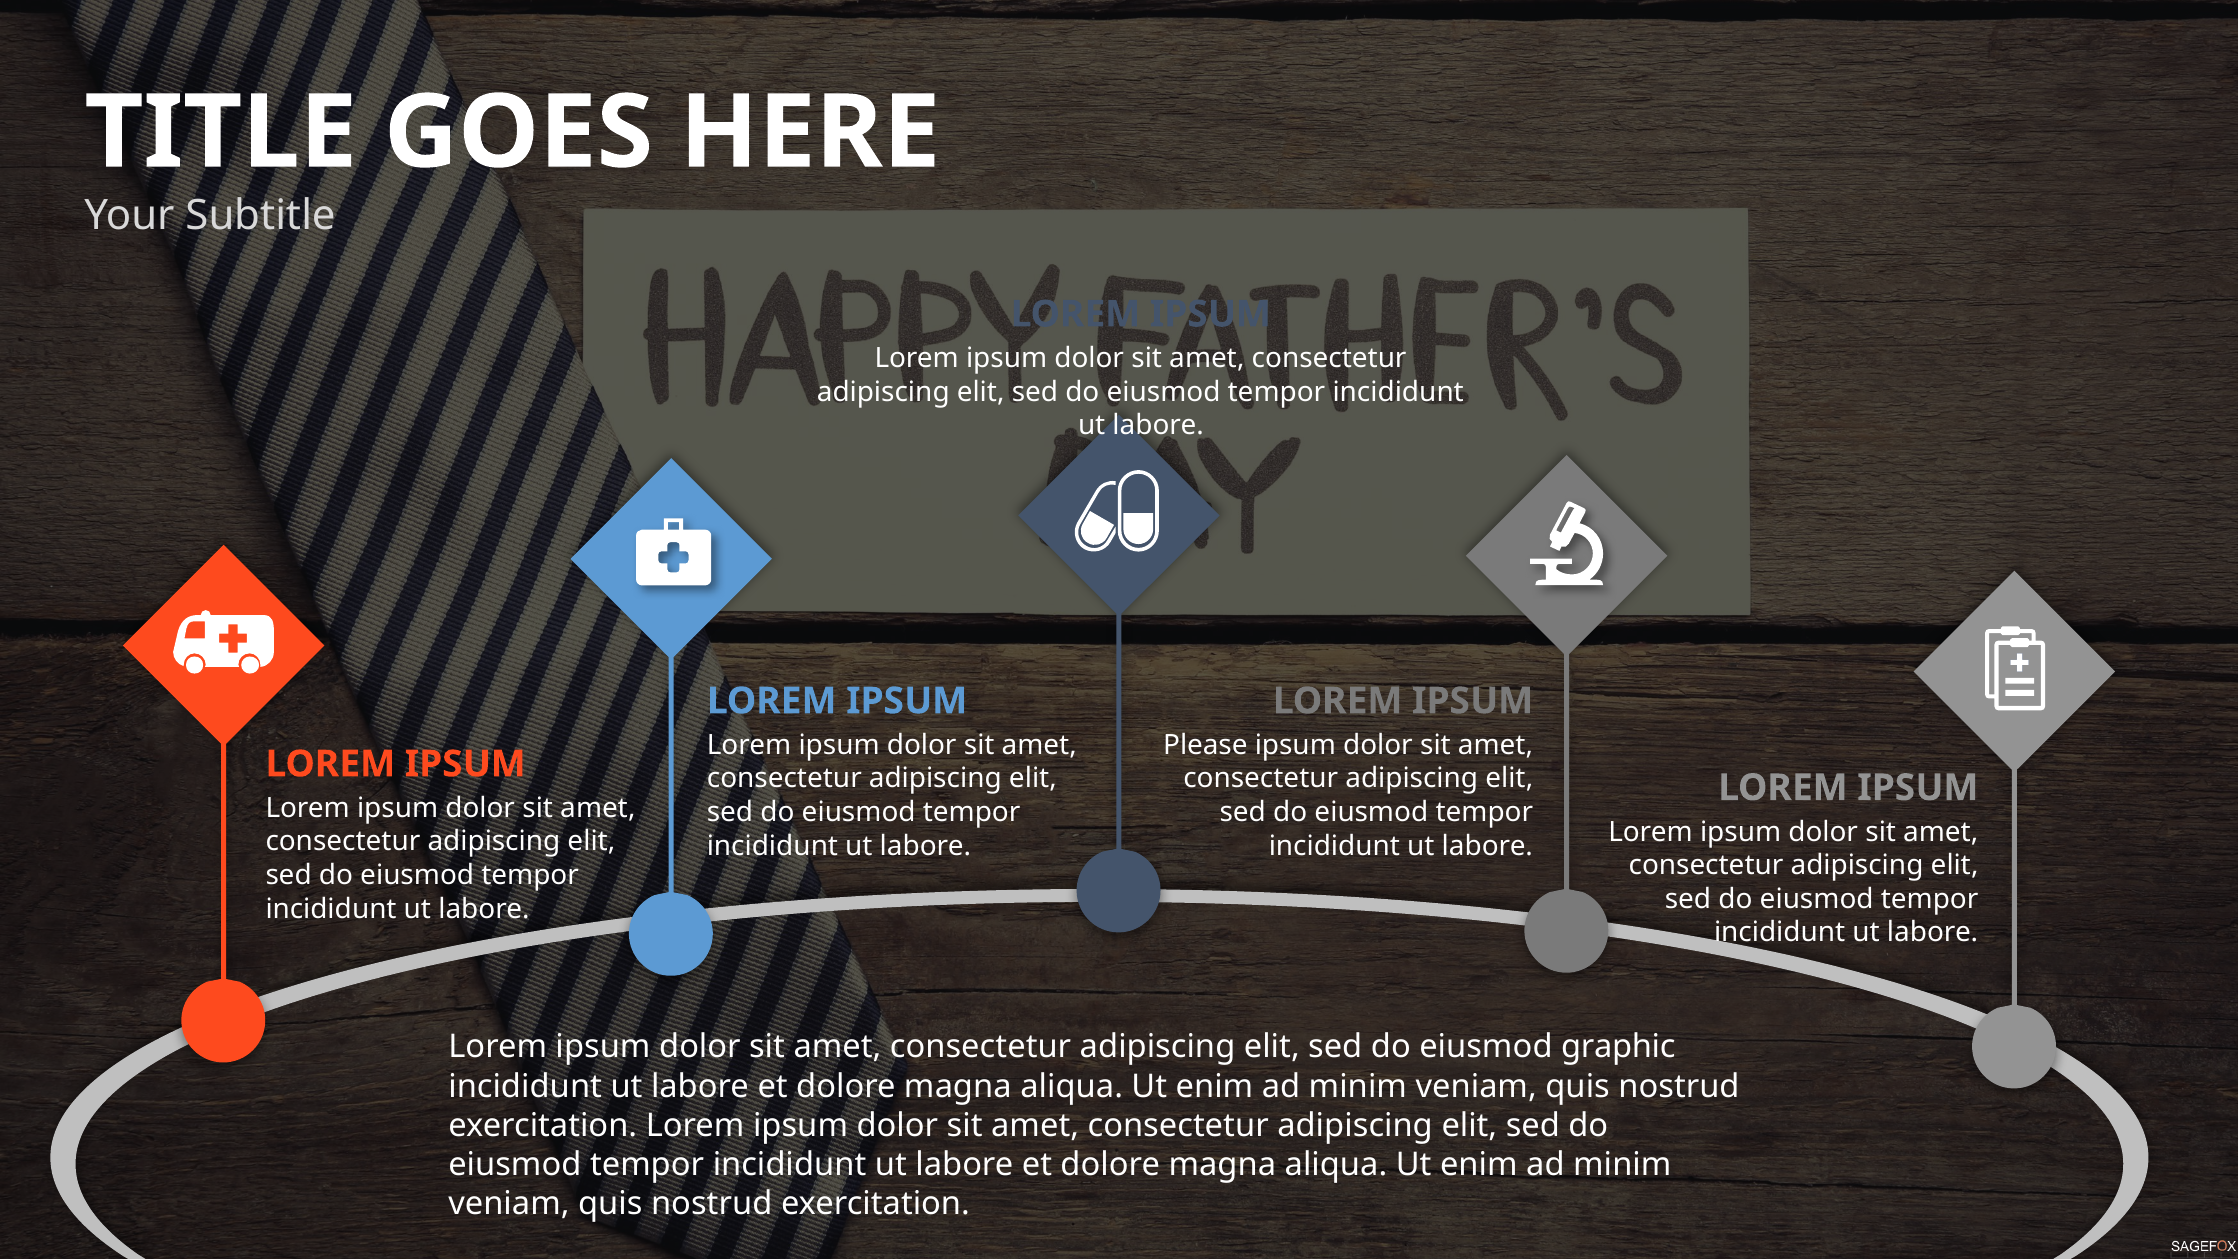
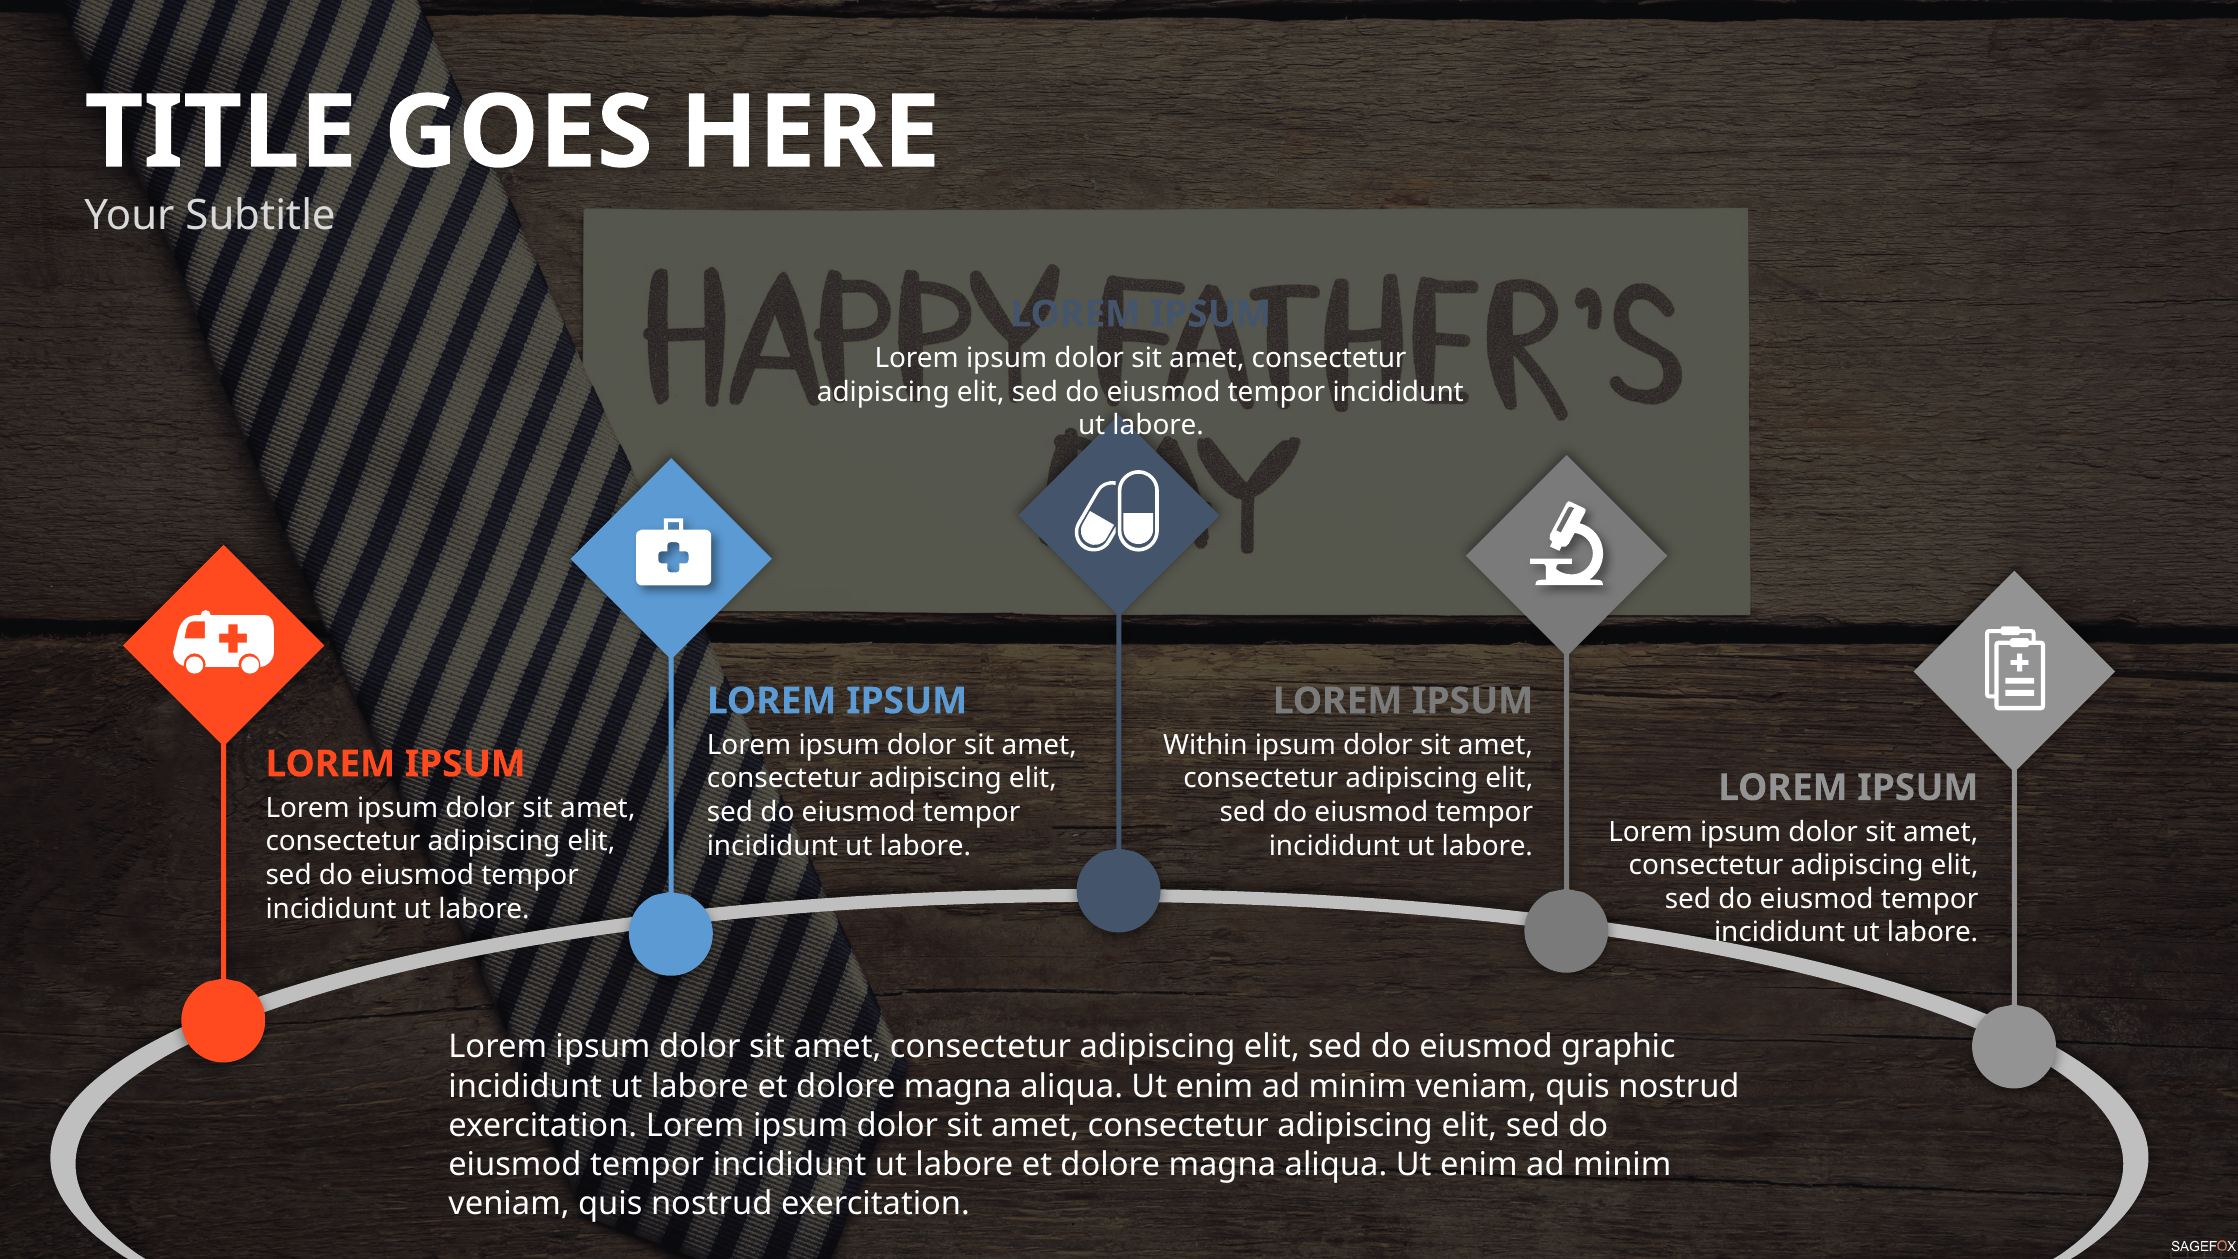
Please: Please -> Within
